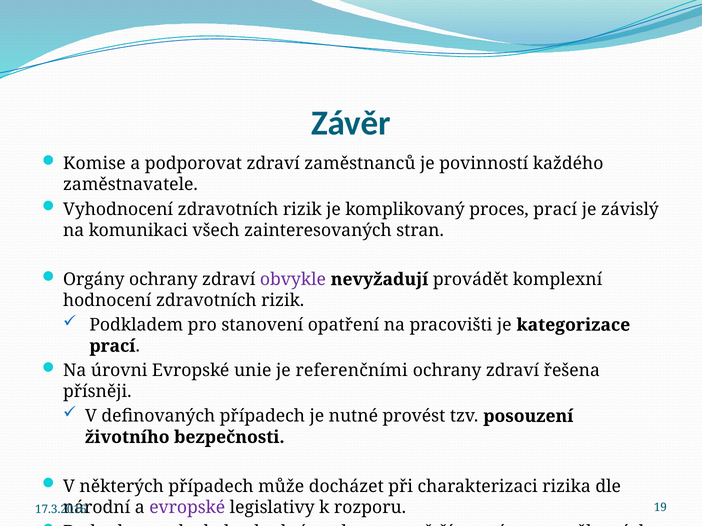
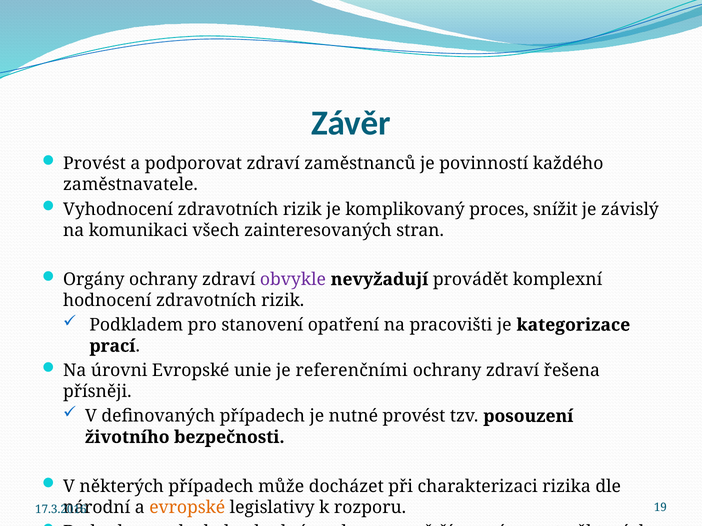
Komise at (94, 164): Komise -> Provést
proces prací: prací -> snížit
evropské at (187, 508) colour: purple -> orange
